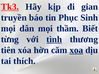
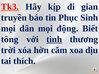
thầm: thầm -> động
từng: từng -> tông
tiên: tiên -> trời
xoa underline: present -> none
